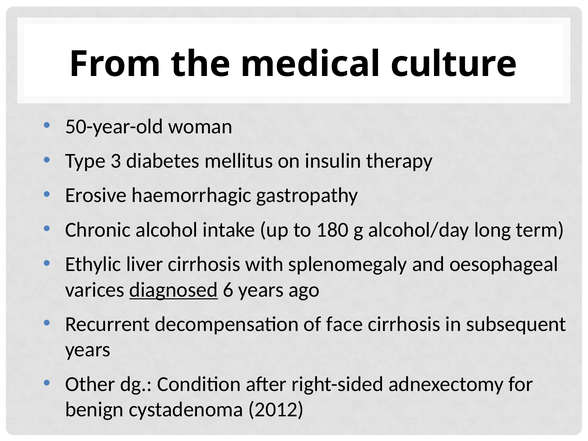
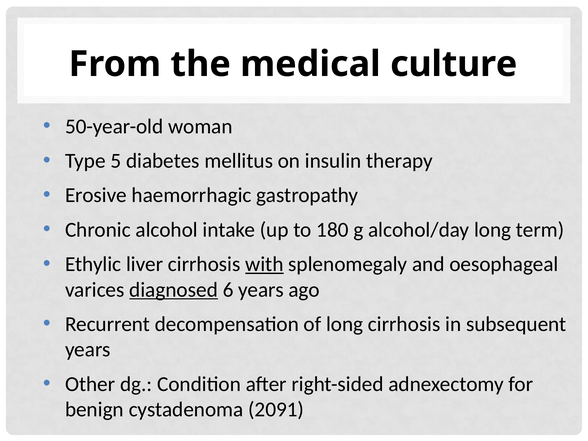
3: 3 -> 5
with underline: none -> present
of face: face -> long
2012: 2012 -> 2091
